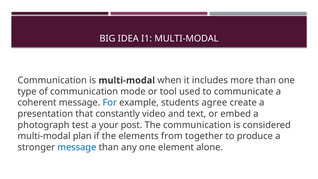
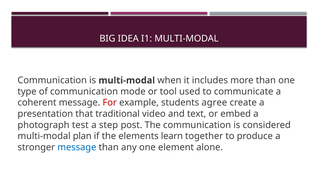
For colour: blue -> red
constantly: constantly -> traditional
your: your -> step
from: from -> learn
